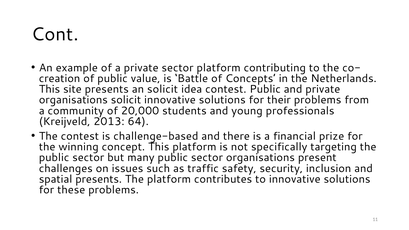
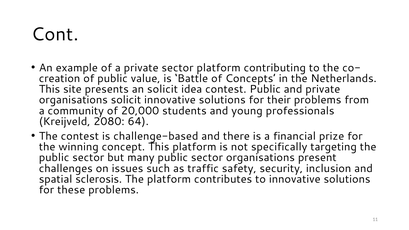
2013: 2013 -> 2080
spatial presents: presents -> sclerosis
